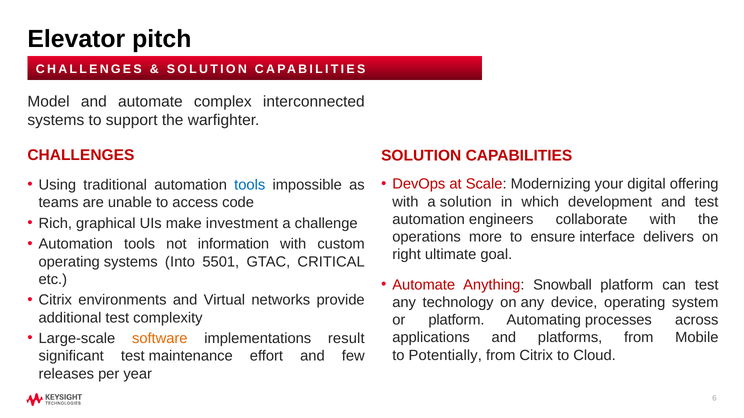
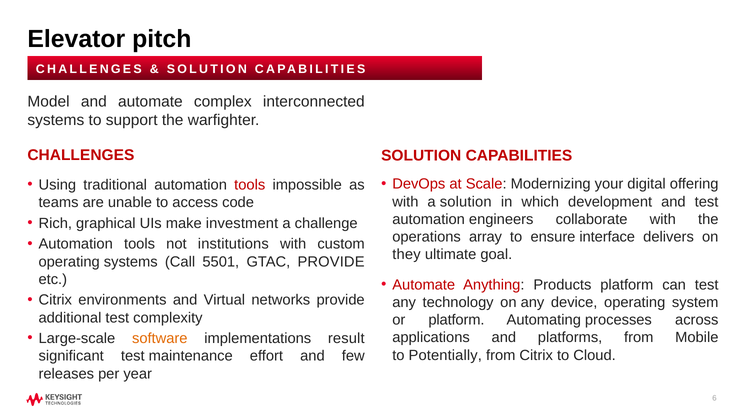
tools at (250, 185) colour: blue -> red
more: more -> array
information: information -> institutions
right: right -> they
Into: Into -> Call
GTAC CRITICAL: CRITICAL -> PROVIDE
Snowball: Snowball -> Products
